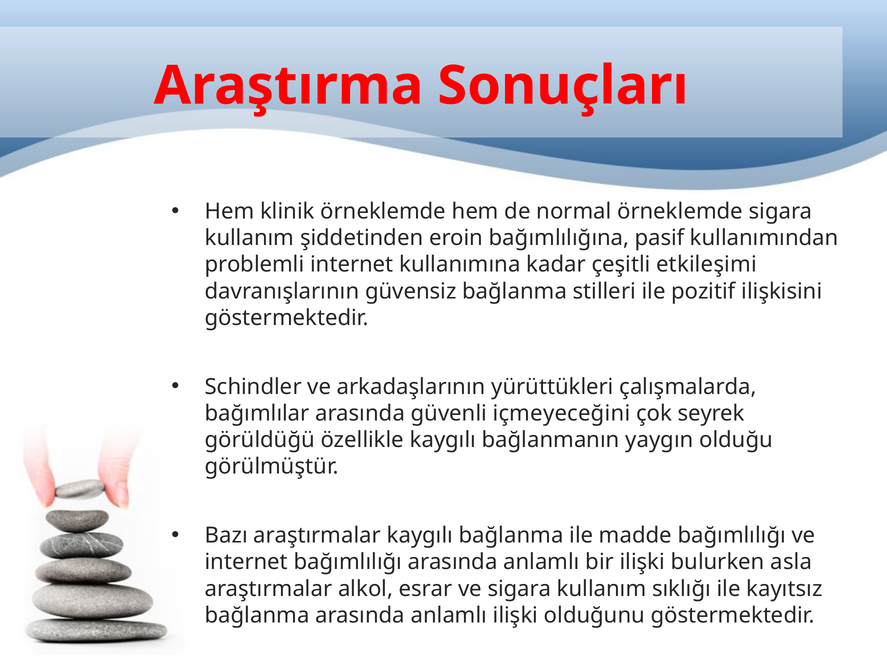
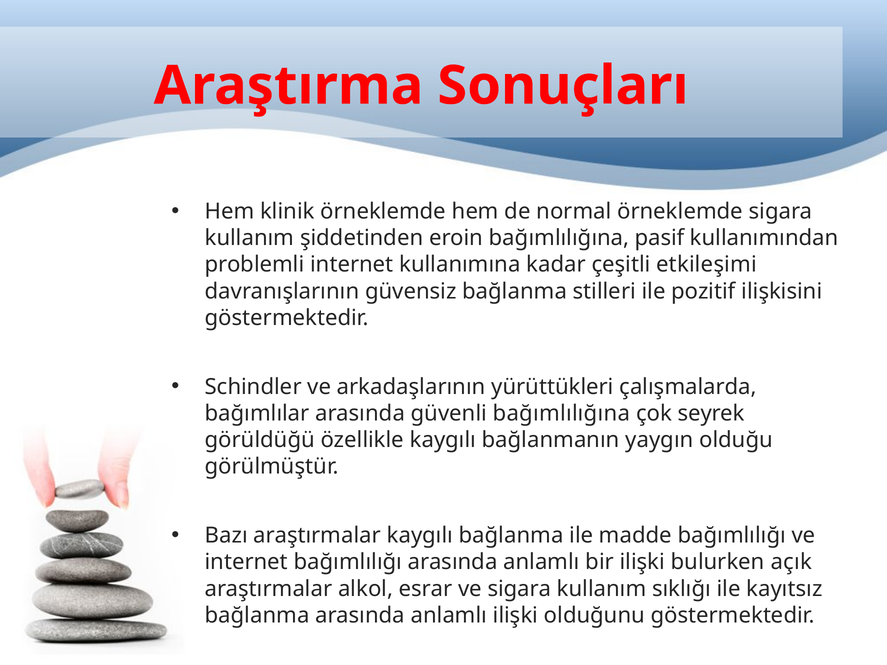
güvenli içmeyeceğini: içmeyeceğini -> bağımlılığına
asla: asla -> açık
